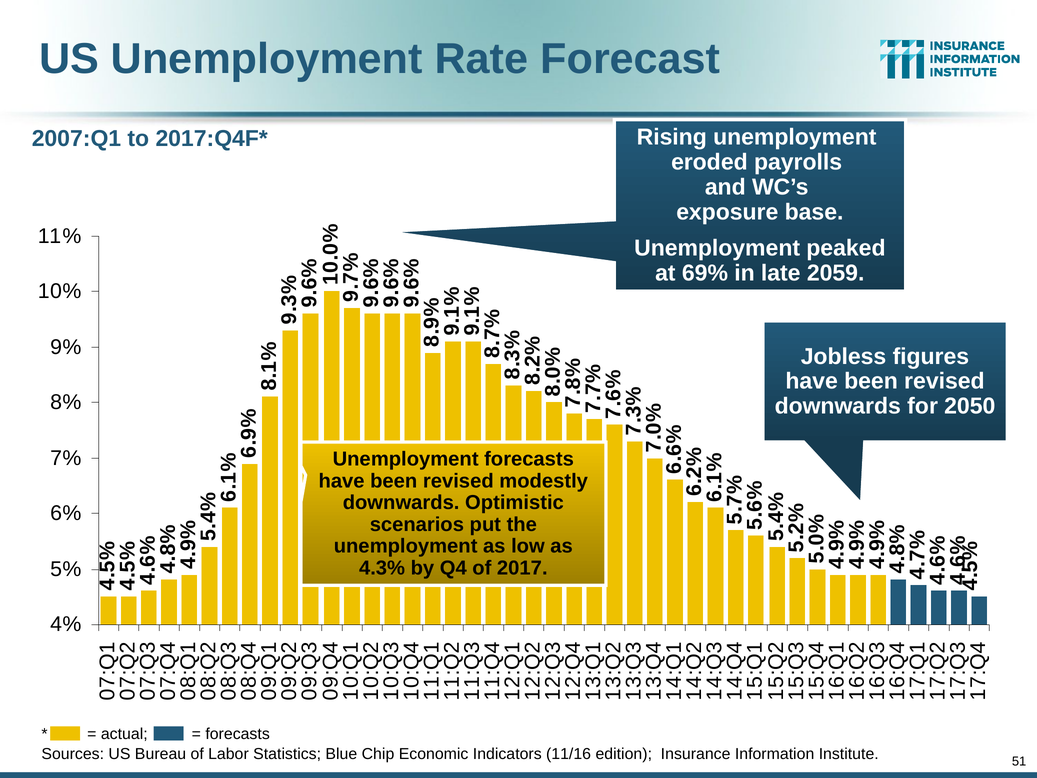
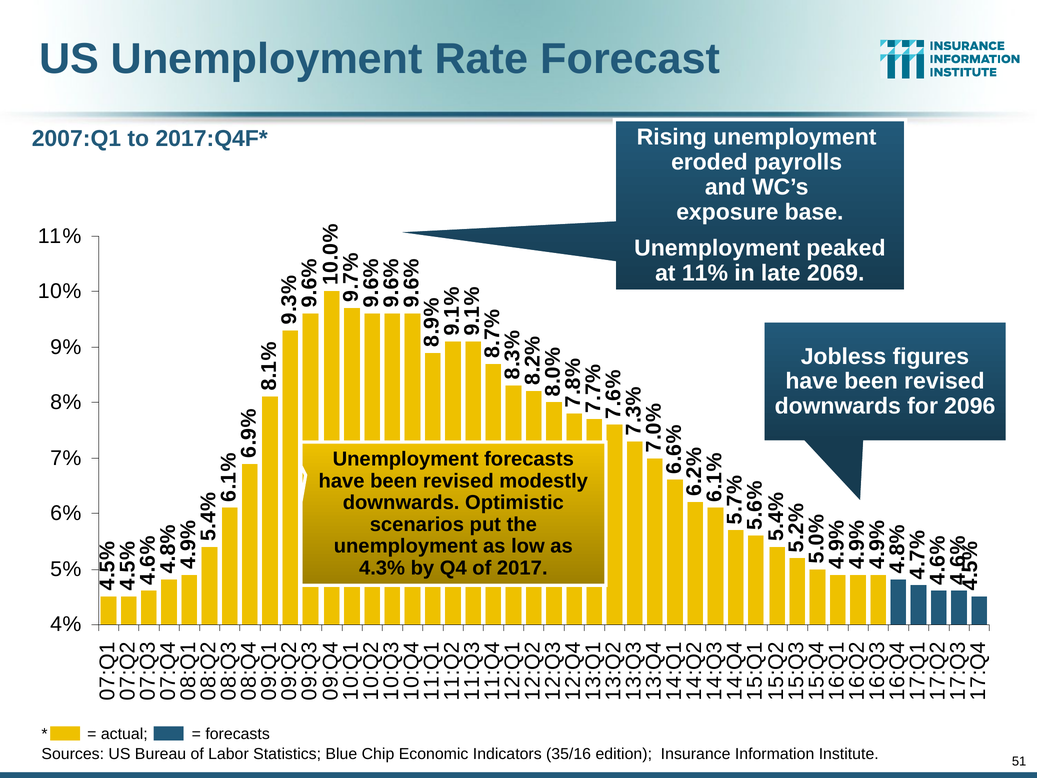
at 69%: 69% -> 11%
2059: 2059 -> 2069
2050: 2050 -> 2096
11/16: 11/16 -> 35/16
